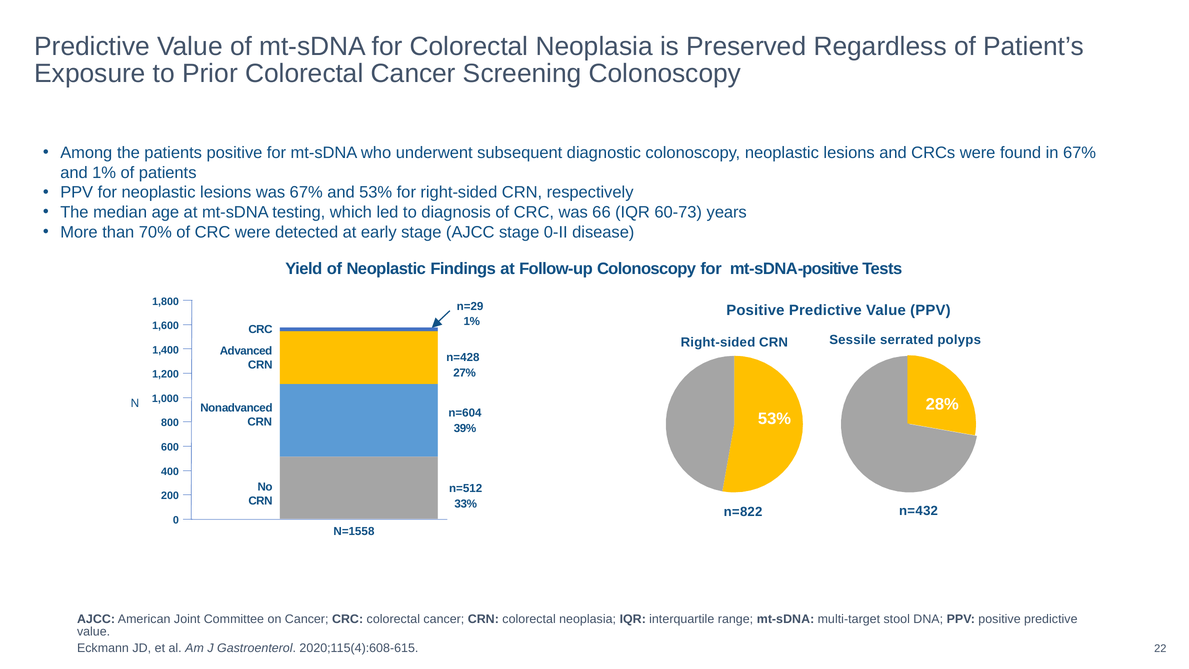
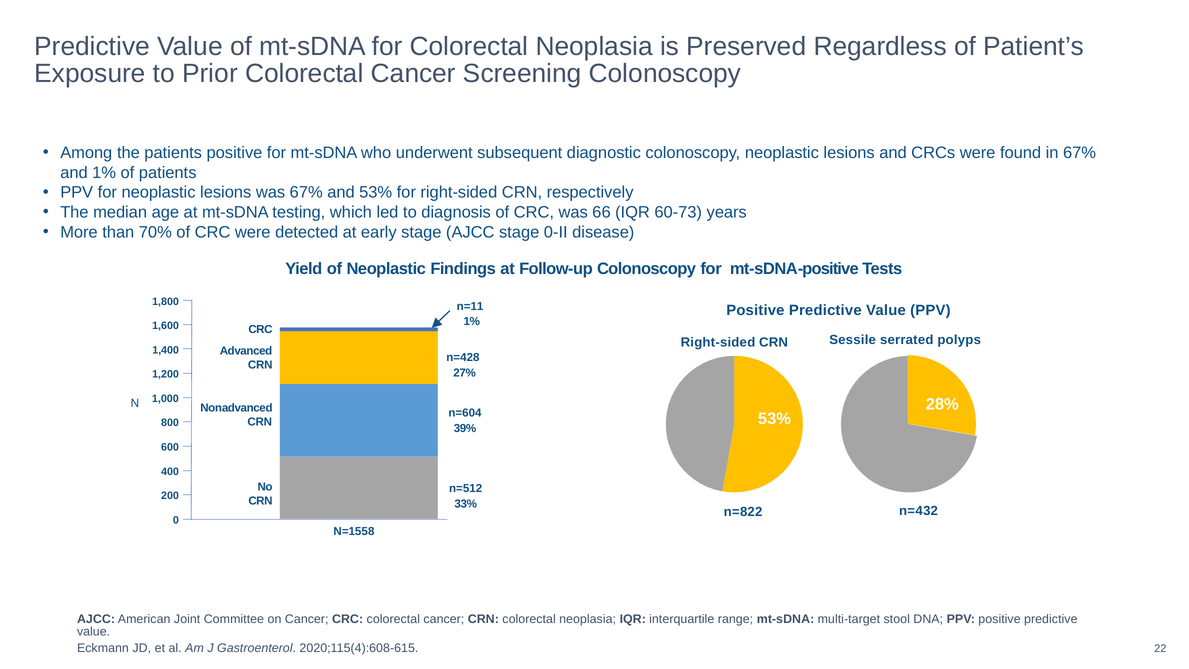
n=29: n=29 -> n=11
